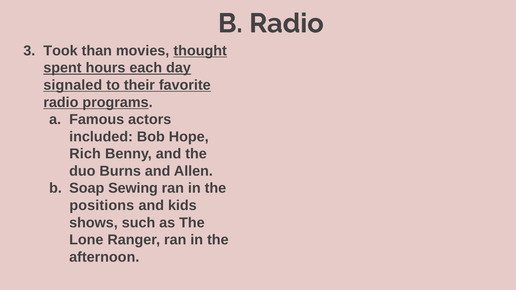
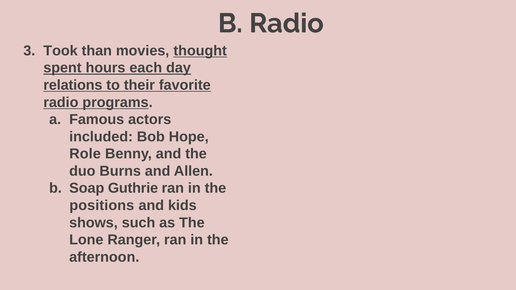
signaled: signaled -> relations
Rich: Rich -> Role
Sewing: Sewing -> Guthrie
